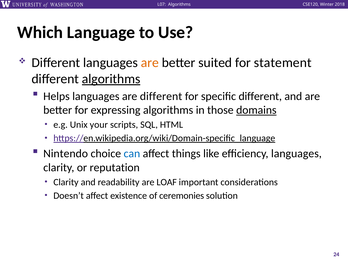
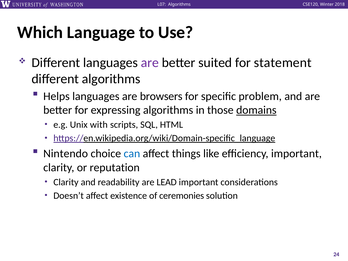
are at (150, 63) colour: orange -> purple
algorithms at (111, 79) underline: present -> none
are different: different -> browsers
specific different: different -> problem
your: your -> with
efficiency languages: languages -> important
LOAF: LOAF -> LEAD
